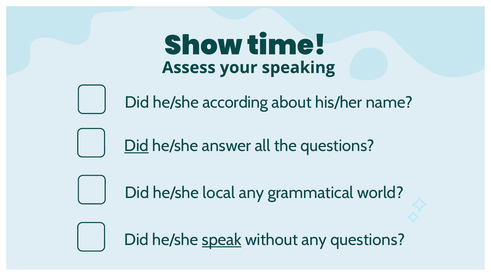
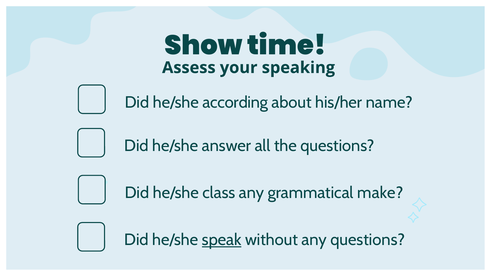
Did at (136, 146) underline: present -> none
local: local -> class
world: world -> make
